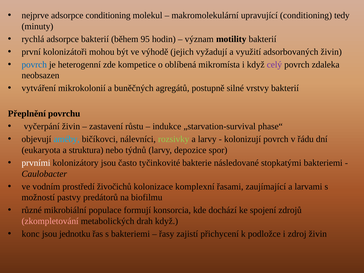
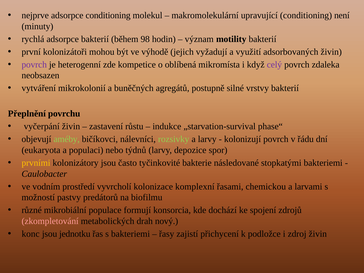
tedy: tedy -> není
95: 95 -> 98
povrch at (34, 65) colour: blue -> purple
améby colour: light blue -> light green
struktura: struktura -> populaci
prvními colour: white -> yellow
živočichů: živočichů -> vyvrcholí
zaujímající: zaujímající -> chemickou
drah když: když -> nový
